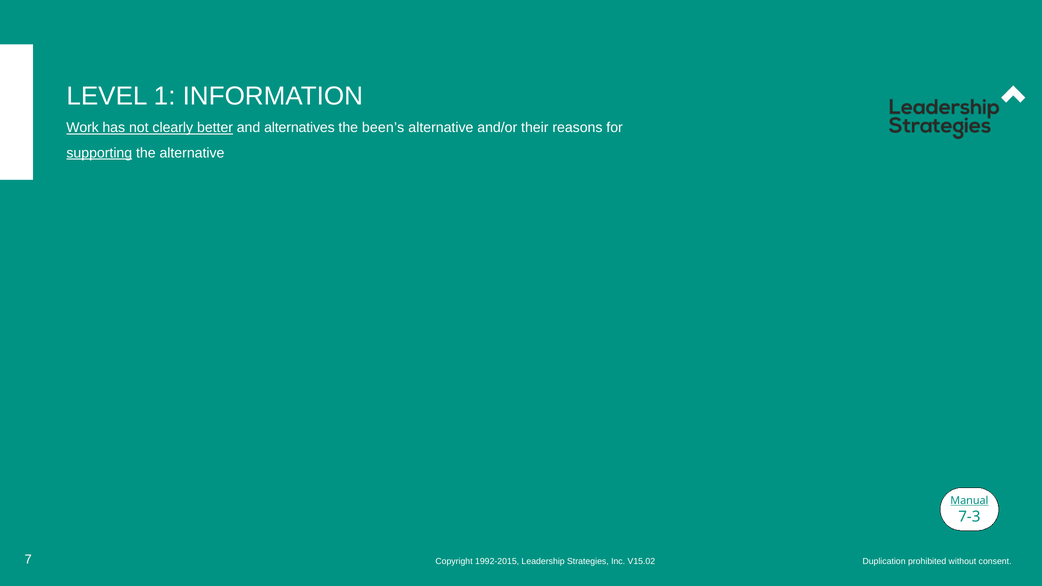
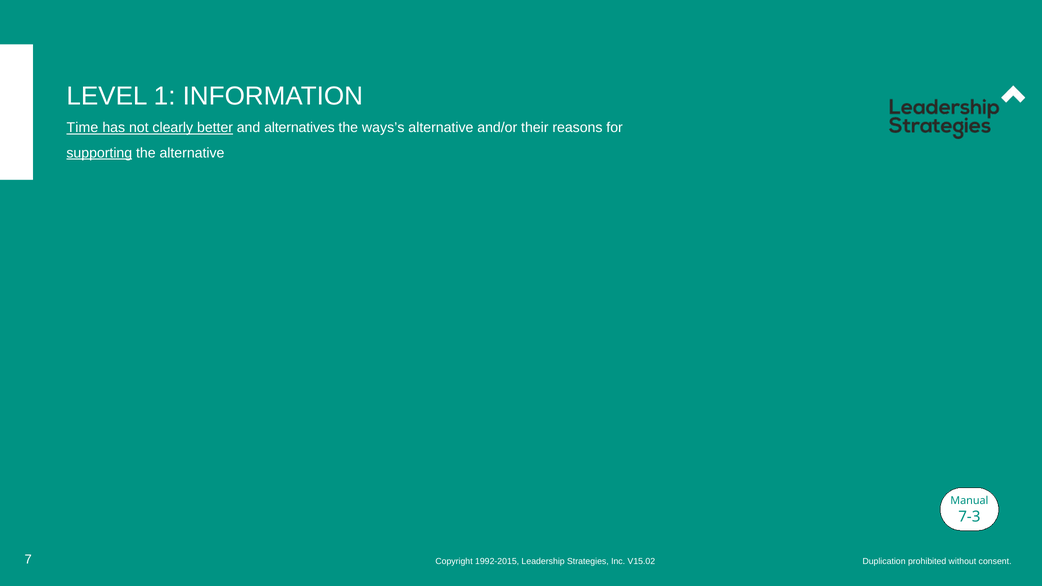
Work: Work -> Time
been’s: been’s -> ways’s
Manual underline: present -> none
